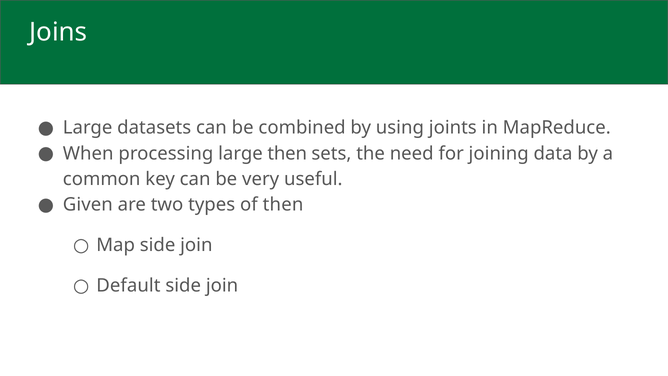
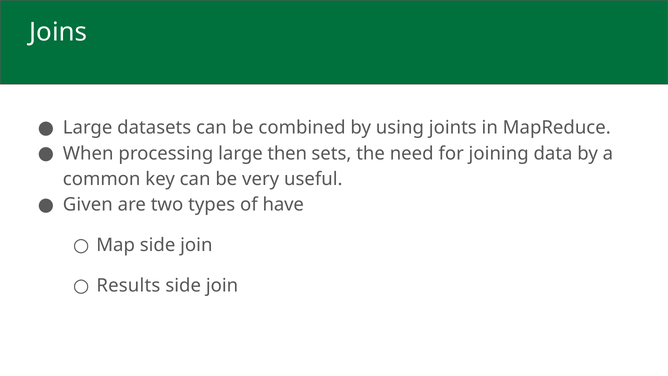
of then: then -> have
Default: Default -> Results
